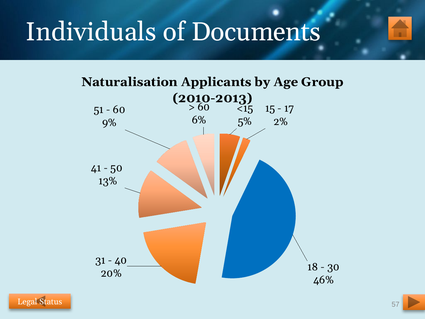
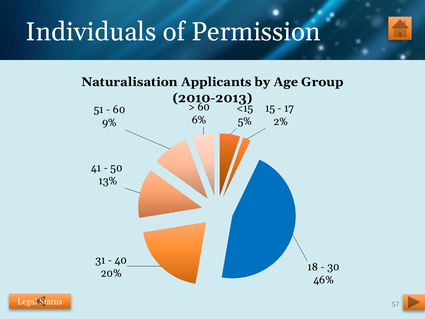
Documents: Documents -> Permission
